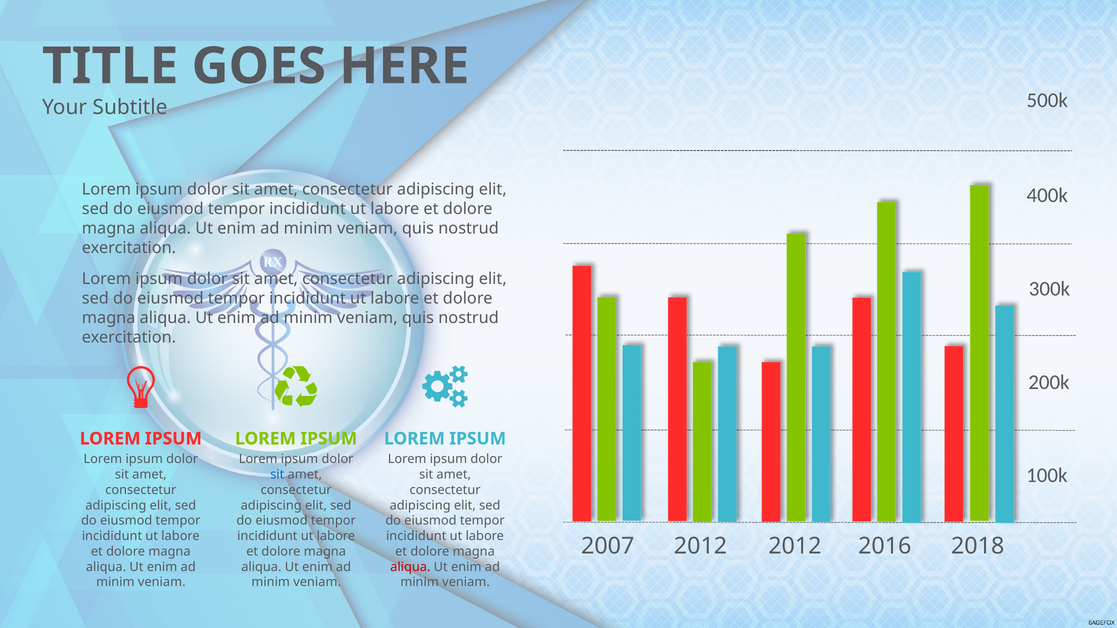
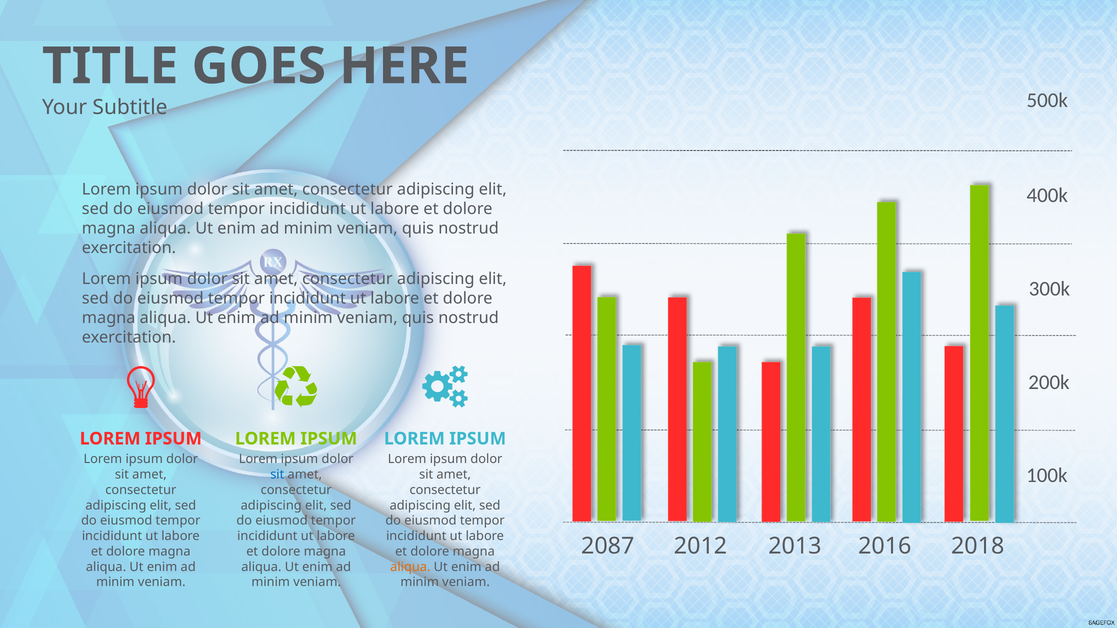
2007: 2007 -> 2087
2012 2012: 2012 -> 2013
aliqua at (410, 567) colour: red -> orange
